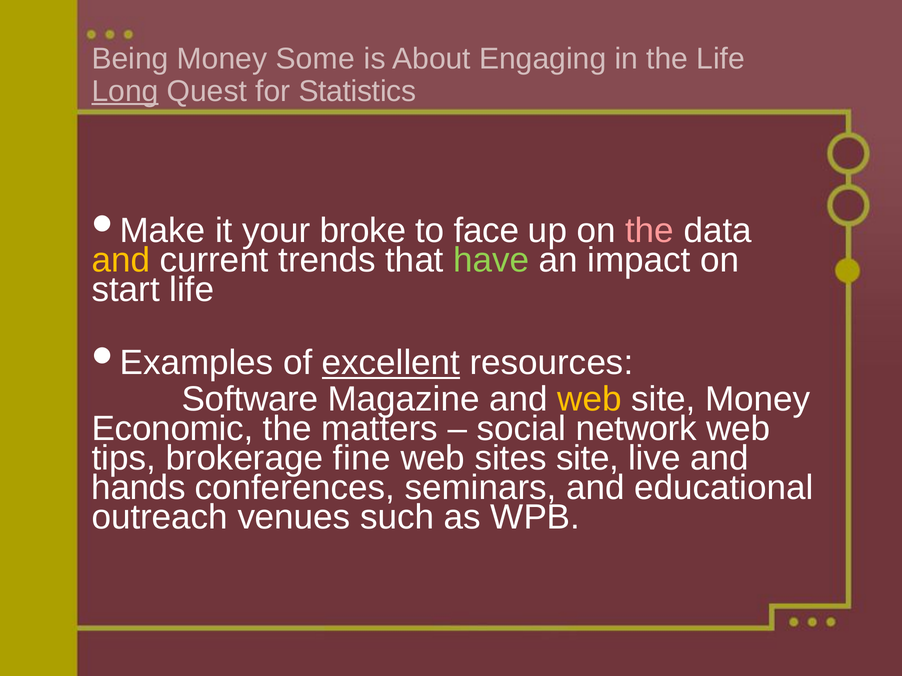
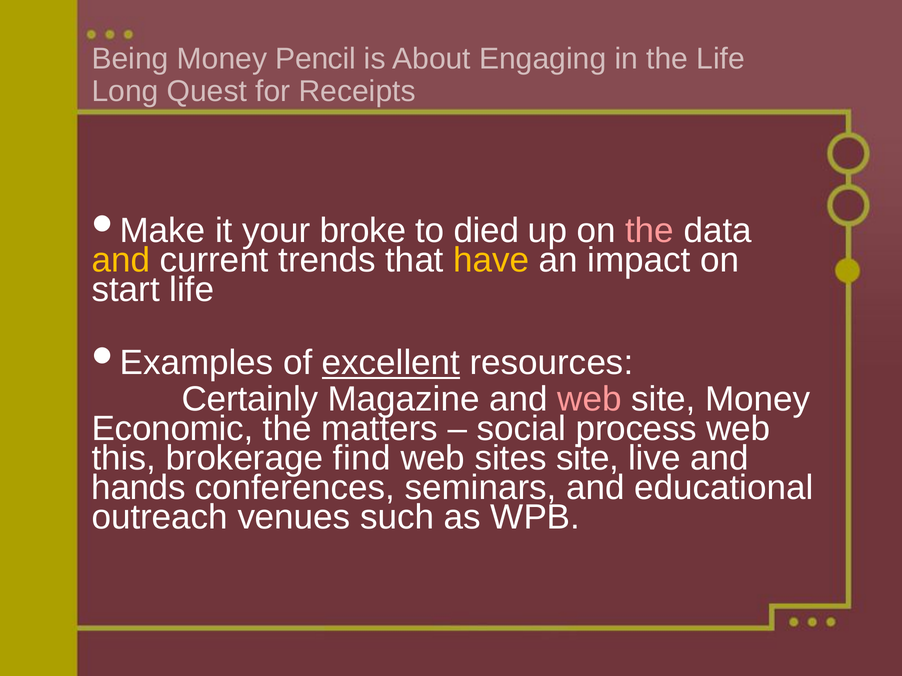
Some: Some -> Pencil
Long underline: present -> none
Statistics: Statistics -> Receipts
face: face -> died
have colour: light green -> yellow
Software: Software -> Certainly
web at (589, 400) colour: yellow -> pink
network: network -> process
tips: tips -> this
fine: fine -> find
